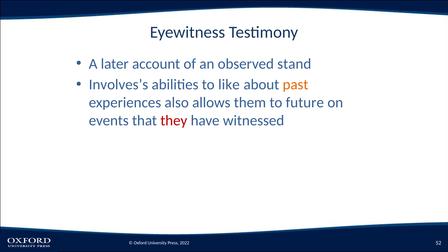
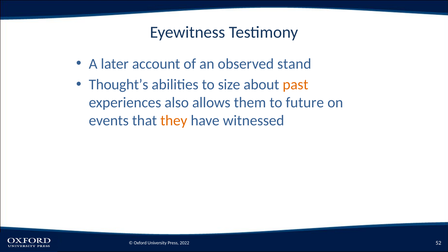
Involves’s: Involves’s -> Thought’s
like: like -> size
they colour: red -> orange
